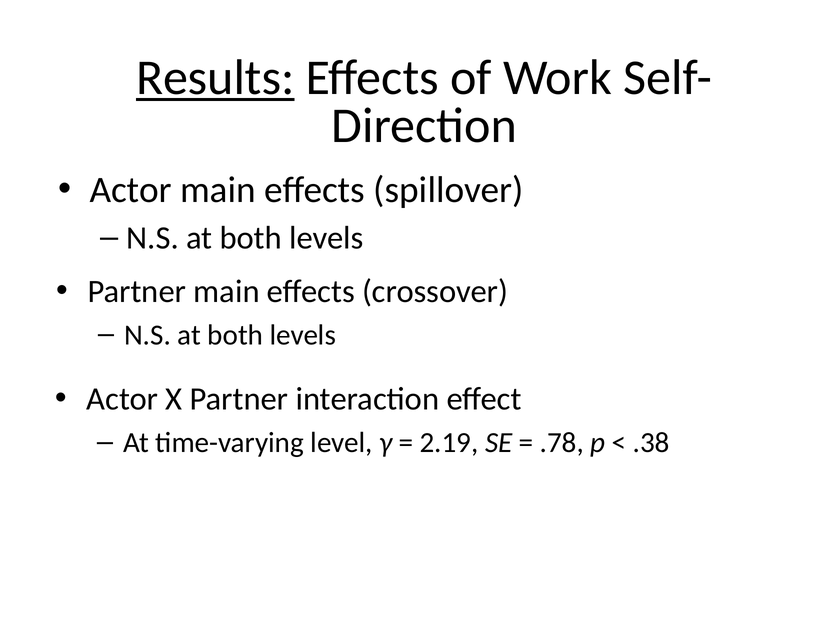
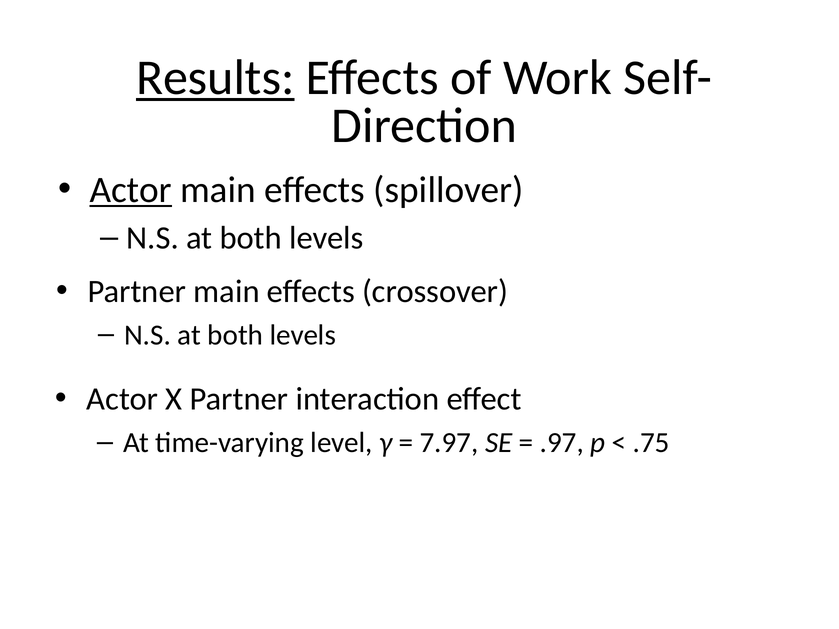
Actor at (131, 190) underline: none -> present
2.19: 2.19 -> 7.97
.78: .78 -> .97
.38: .38 -> .75
